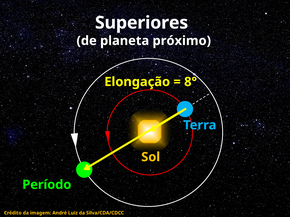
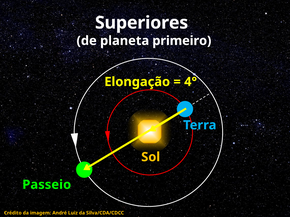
próximo: próximo -> primeiro
8°: 8° -> 4°
Período: Período -> Passeio
